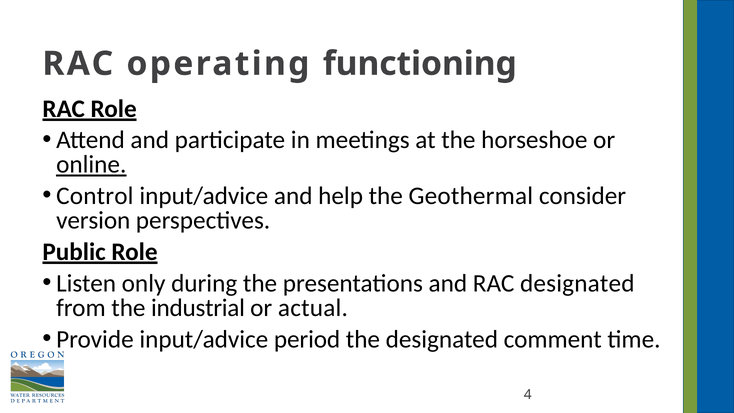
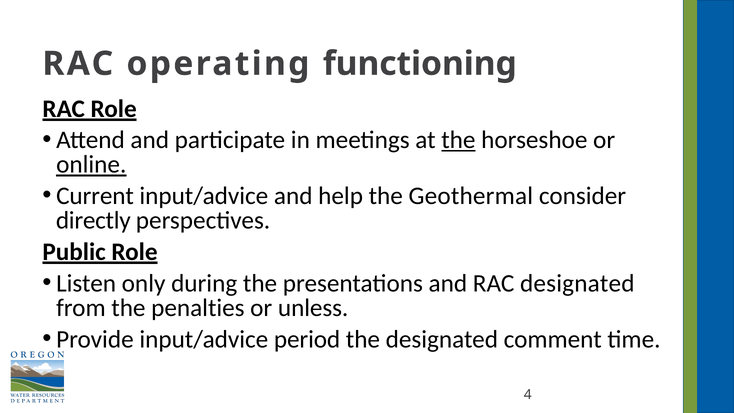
the at (458, 140) underline: none -> present
Control: Control -> Current
version: version -> directly
industrial: industrial -> penalties
actual: actual -> unless
